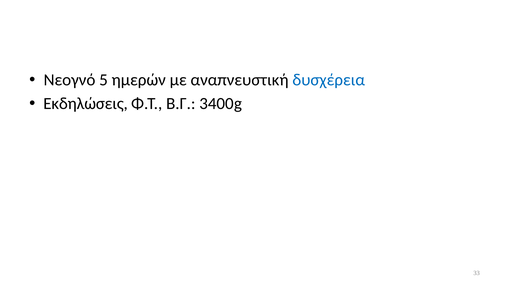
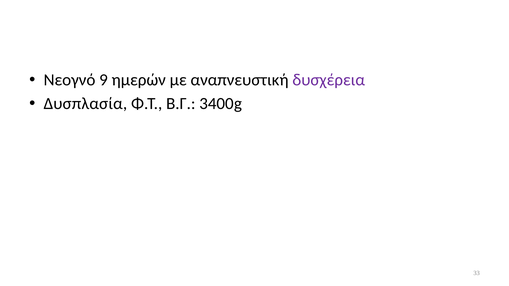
5: 5 -> 9
δυσχέρεια colour: blue -> purple
Εκδηλώσεις: Εκδηλώσεις -> Δυσπλασία
